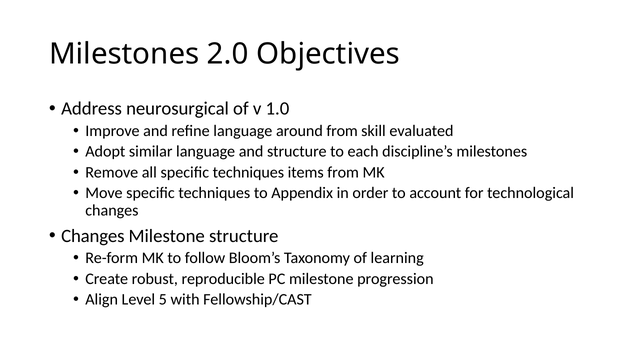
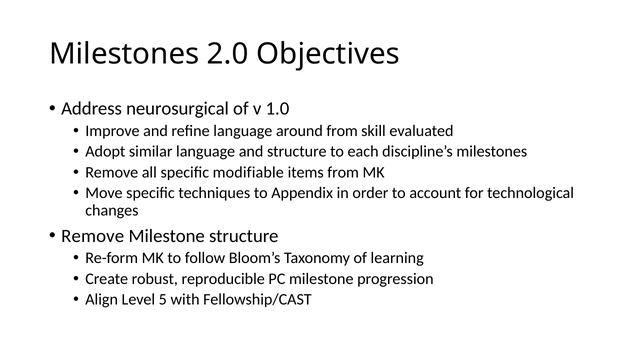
all specific techniques: techniques -> modifiable
Changes at (93, 236): Changes -> Remove
